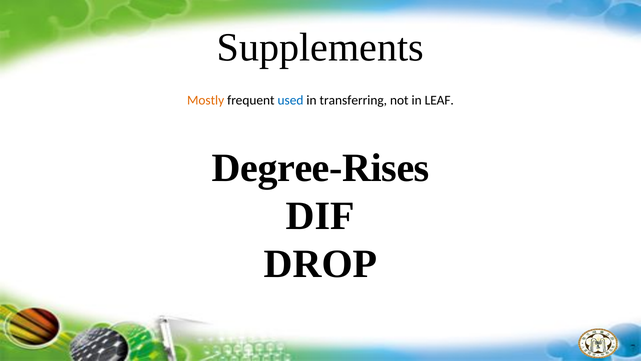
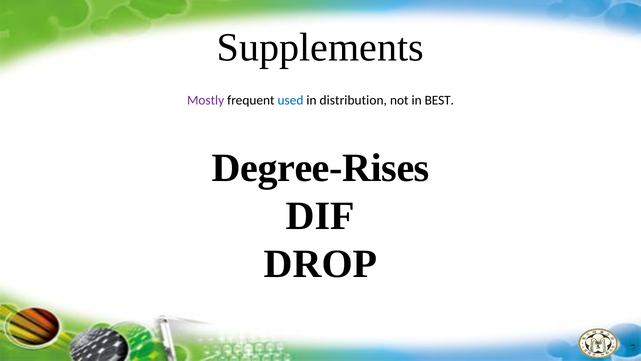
Mostly colour: orange -> purple
transferring: transferring -> distribution
LEAF: LEAF -> BEST
